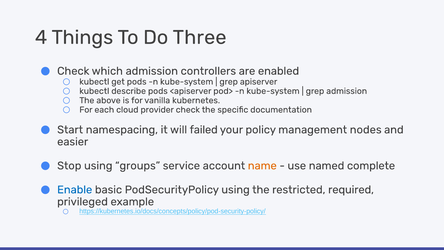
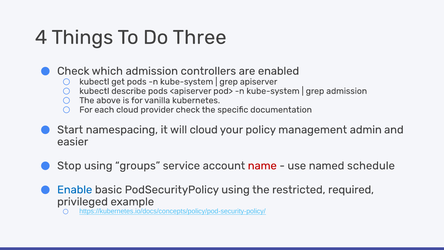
will failed: failed -> cloud
nodes: nodes -> admin
name colour: orange -> red
complete: complete -> schedule
